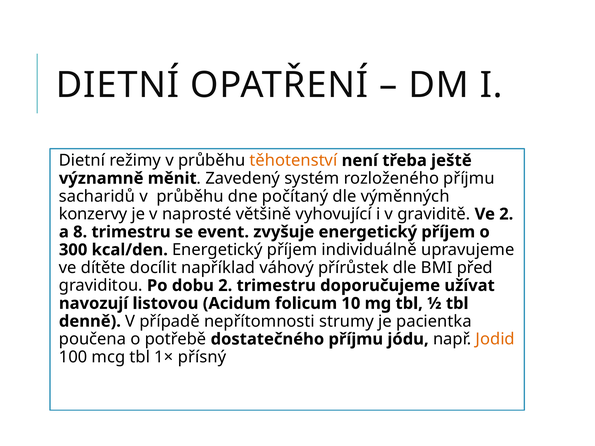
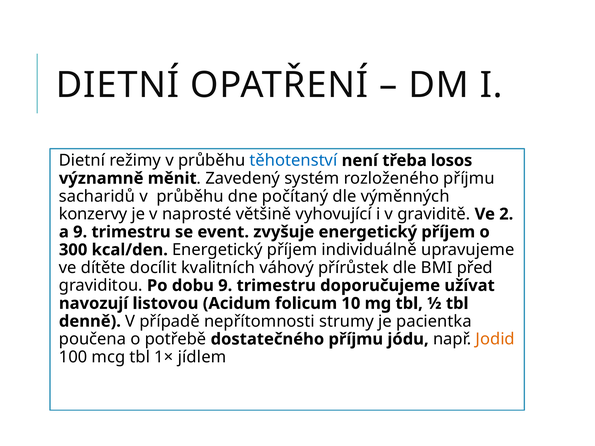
těhotenství colour: orange -> blue
ještě: ještě -> losos
a 8: 8 -> 9
například: například -> kvalitních
dobu 2: 2 -> 9
přísný: přísný -> jídlem
